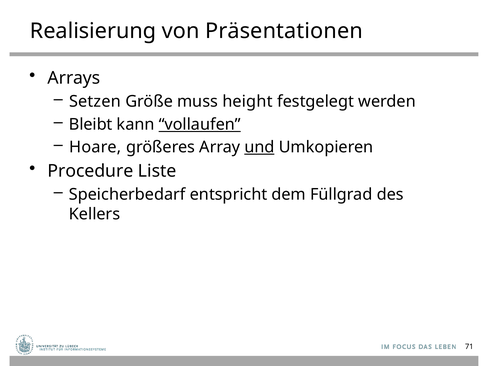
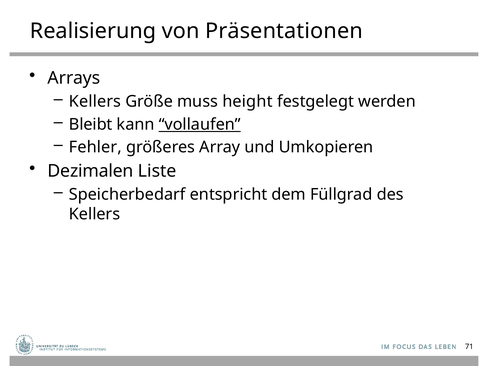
Setzen at (95, 102): Setzen -> Kellers
Hoare: Hoare -> Fehler
und underline: present -> none
Procedure: Procedure -> Dezimalen
